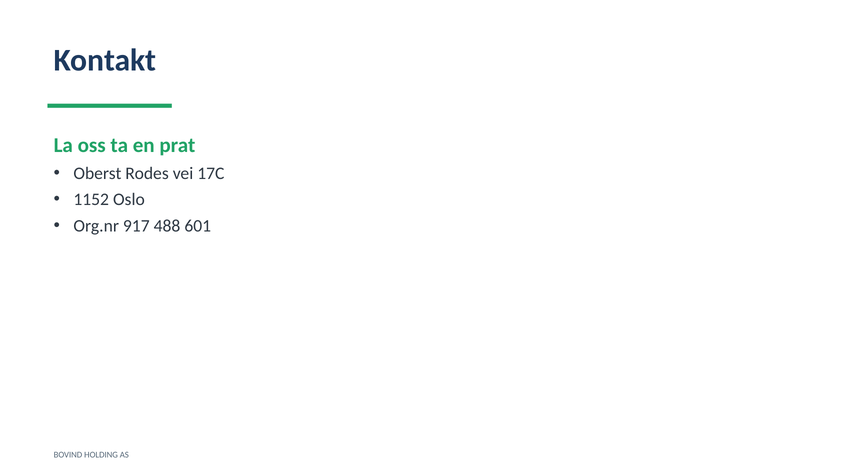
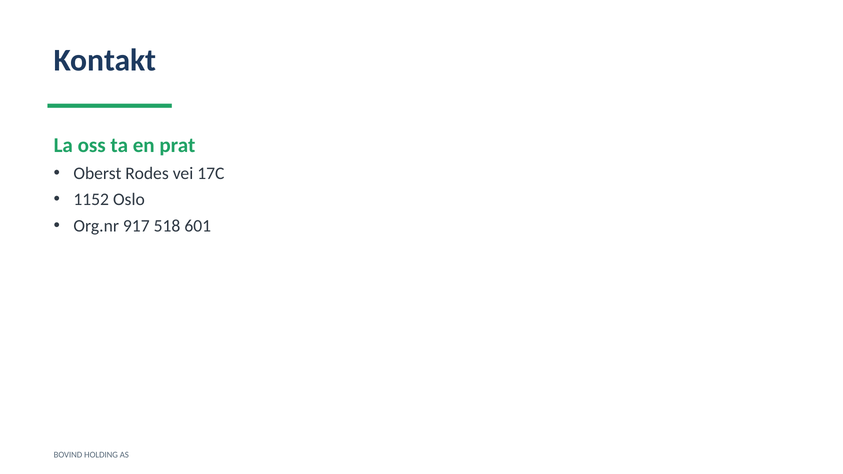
488: 488 -> 518
